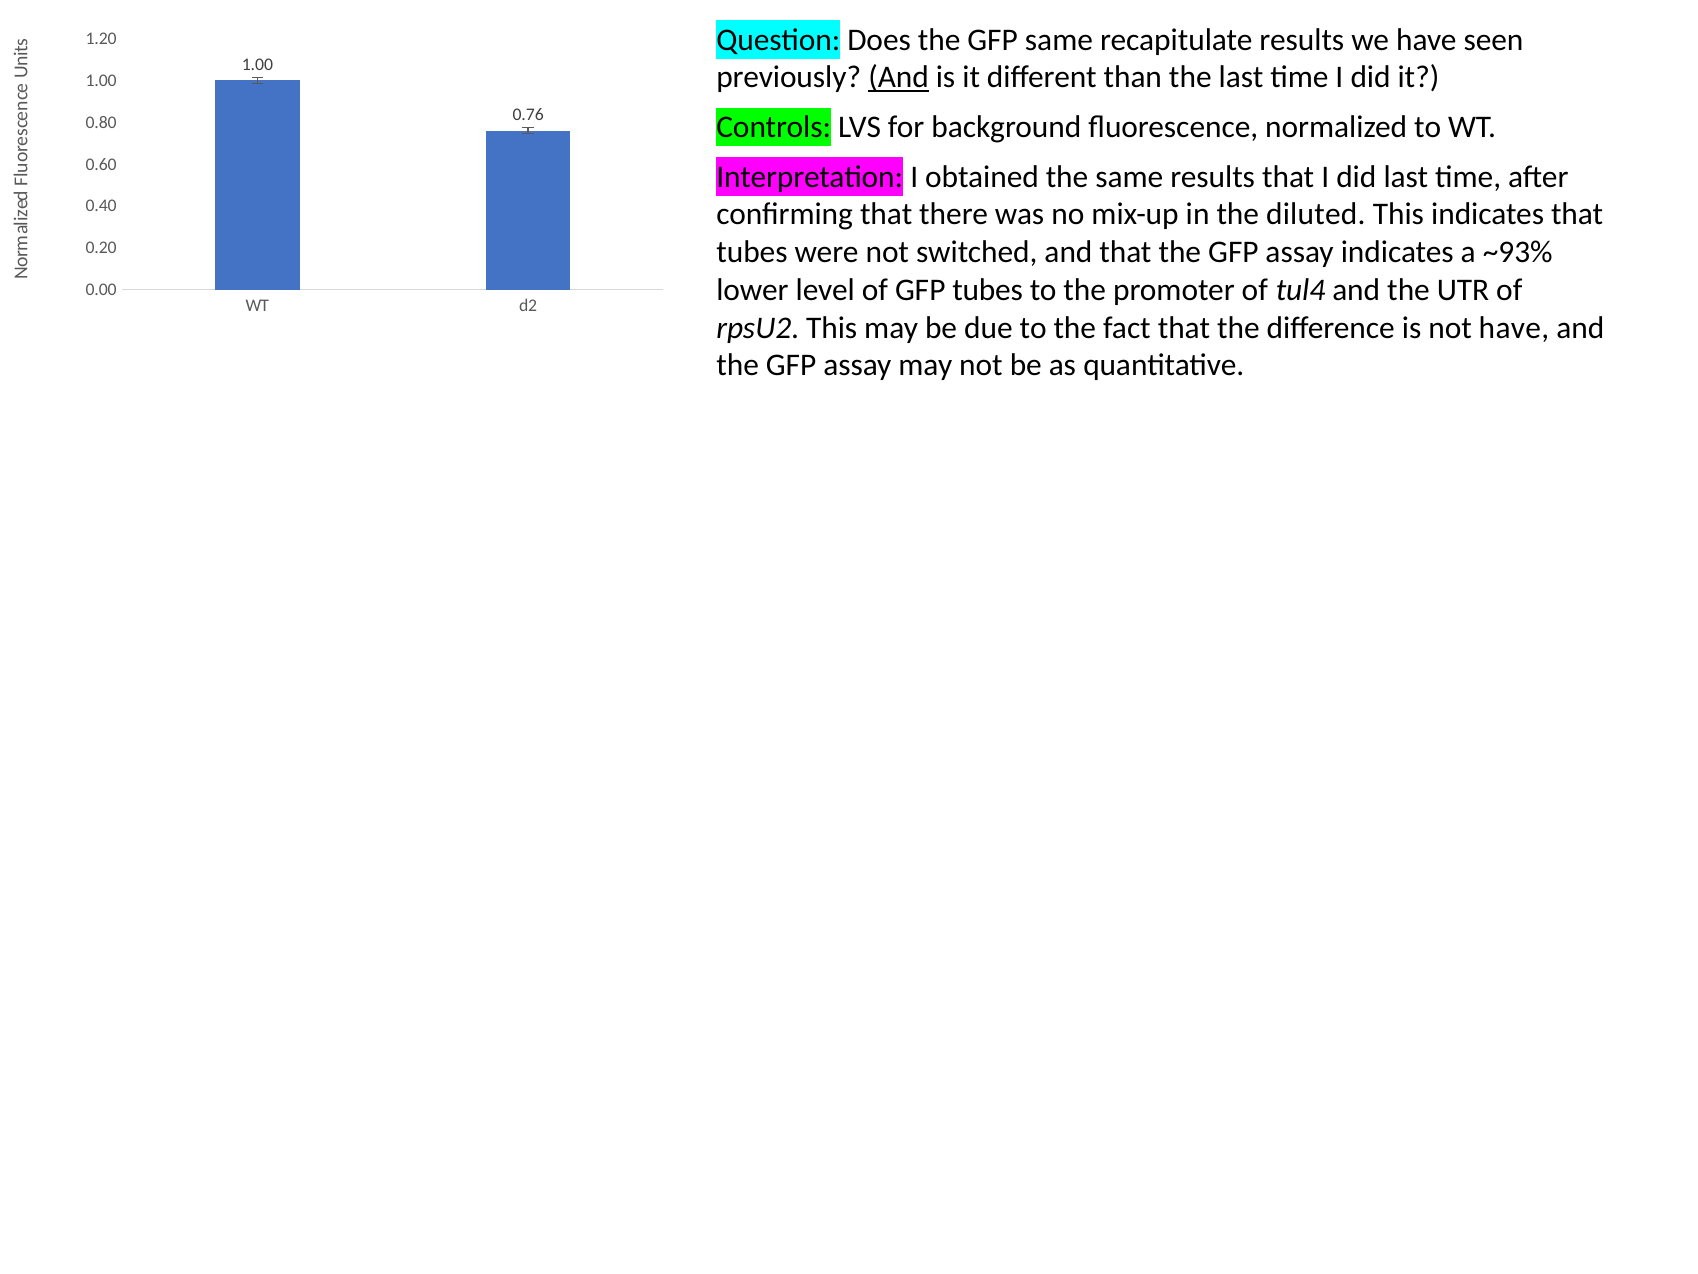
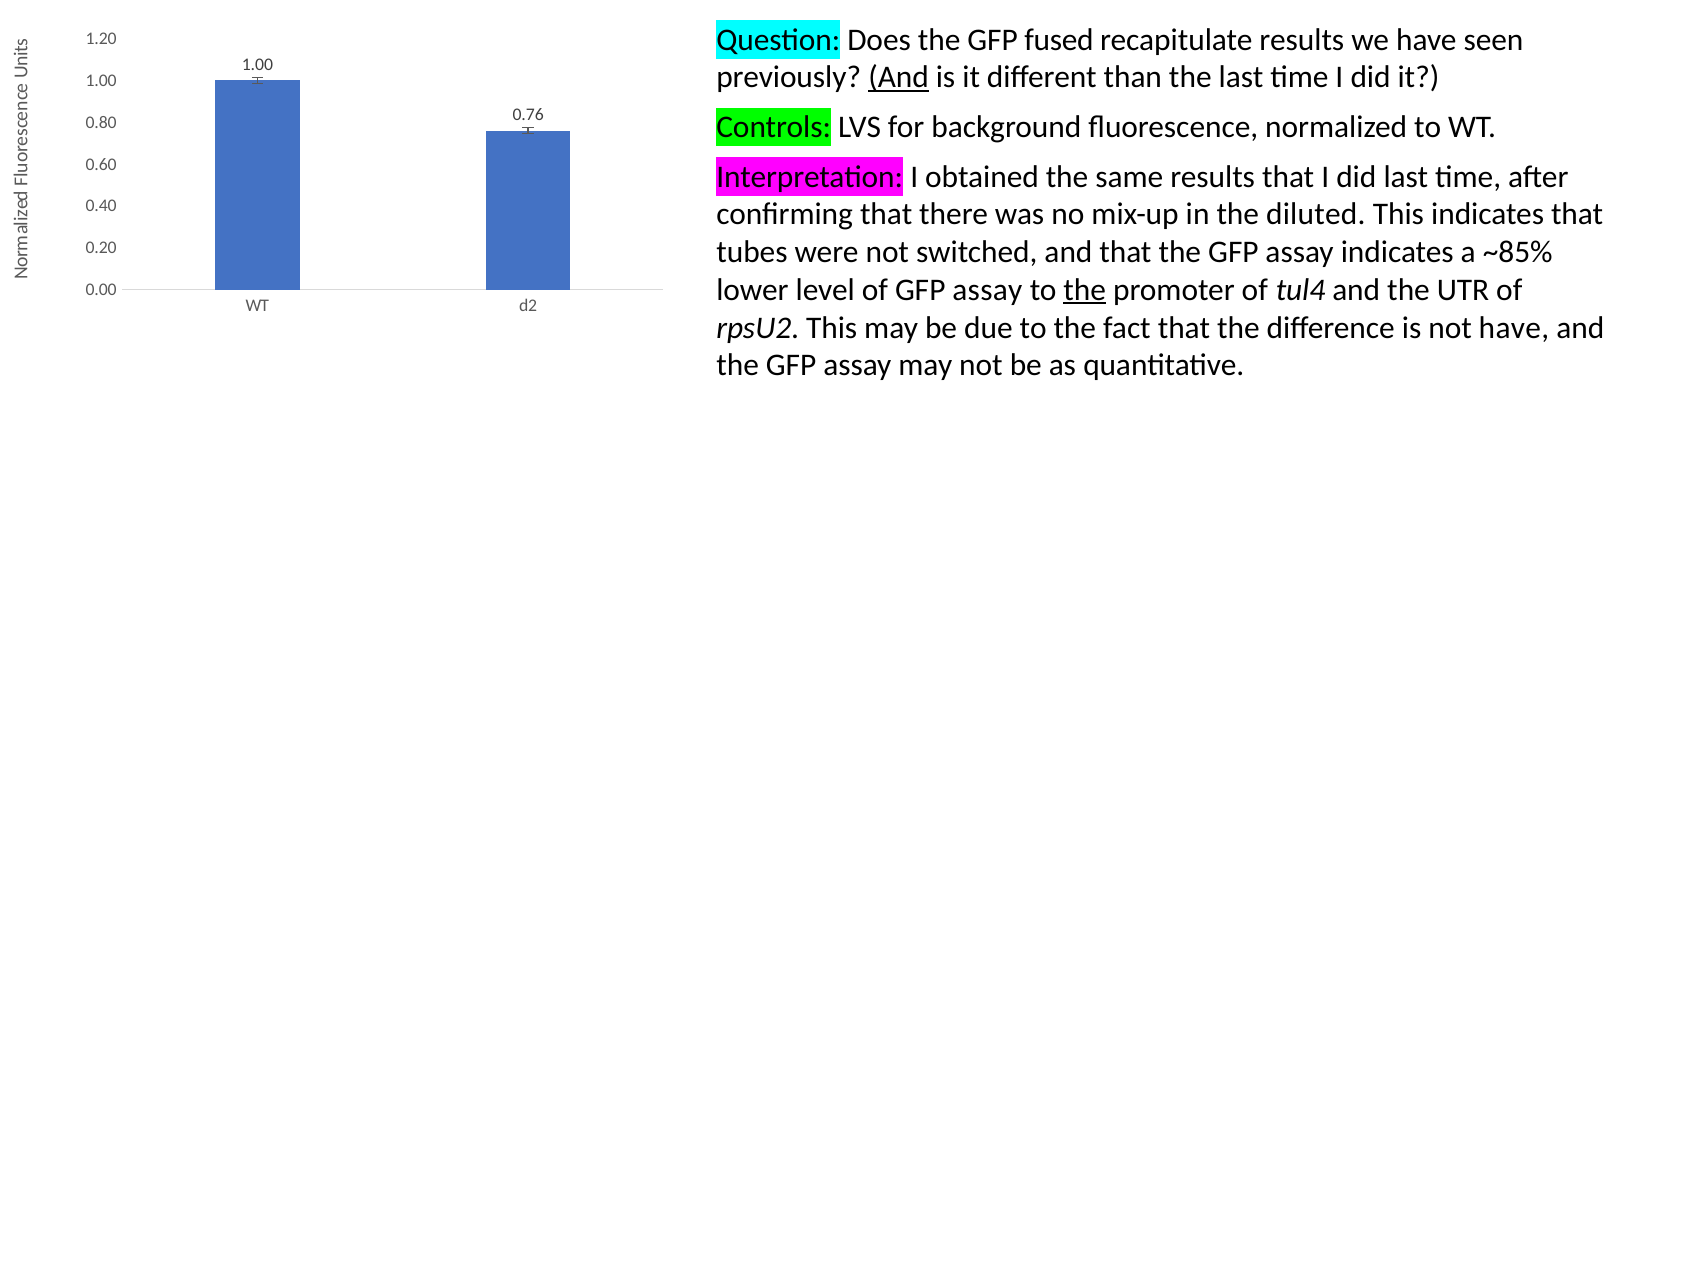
GFP same: same -> fused
~93%: ~93% -> ~85%
of GFP tubes: tubes -> assay
the at (1085, 290) underline: none -> present
